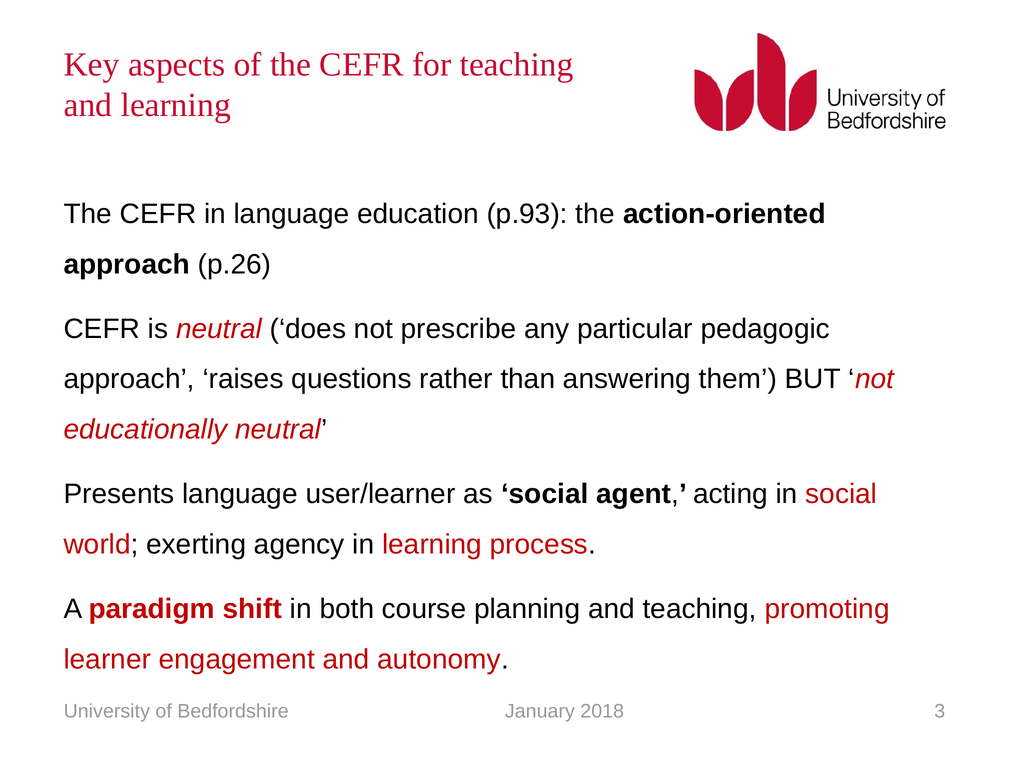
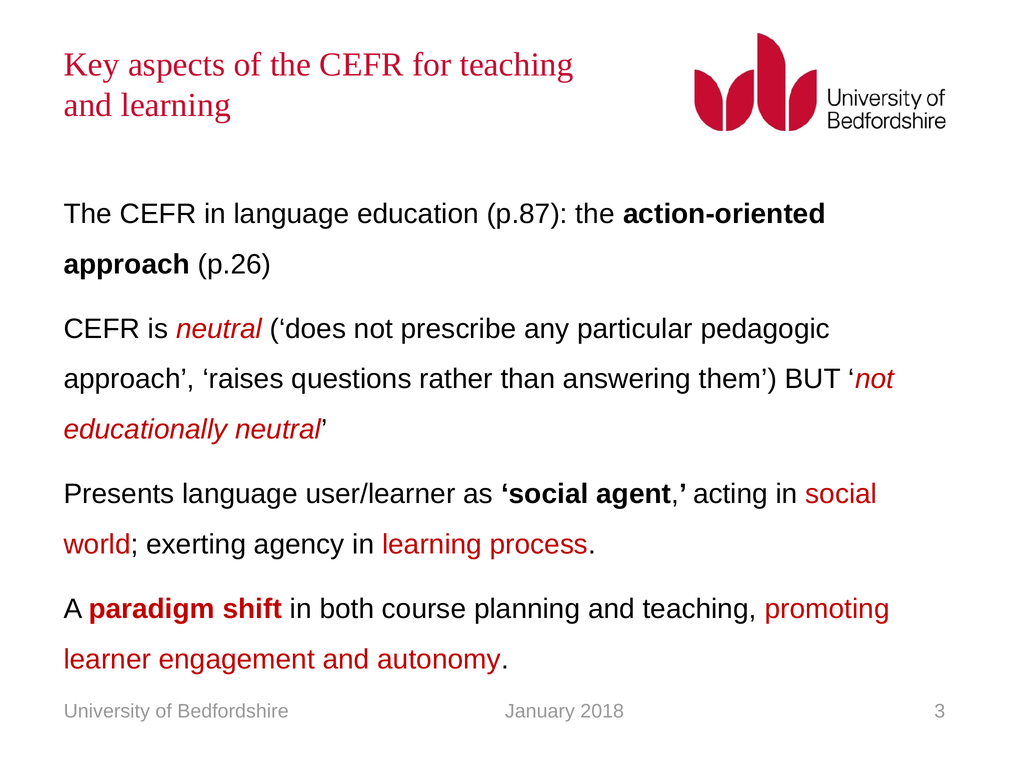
p.93: p.93 -> p.87
